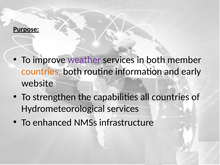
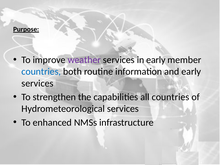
in both: both -> early
countries at (41, 72) colour: orange -> blue
website at (37, 83): website -> services
